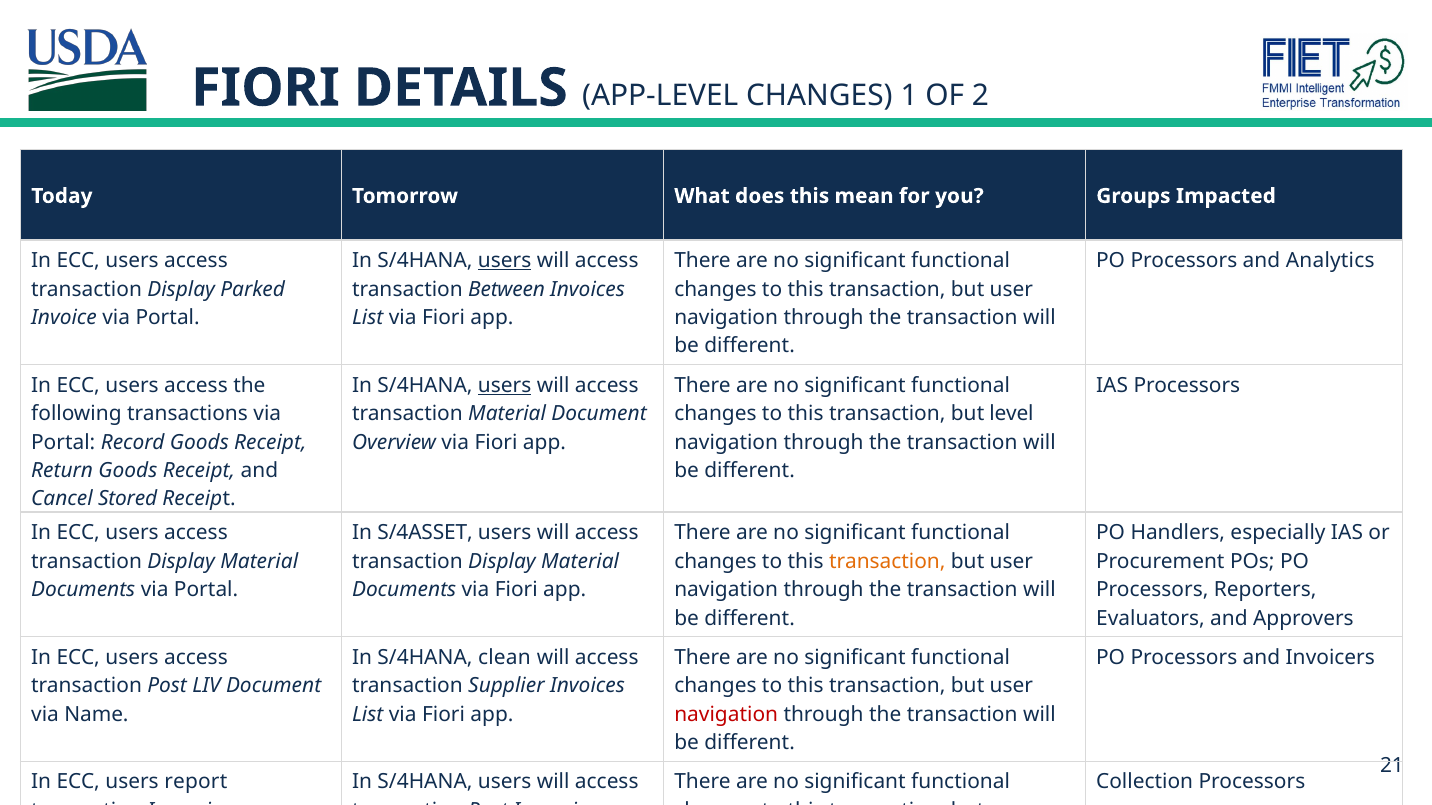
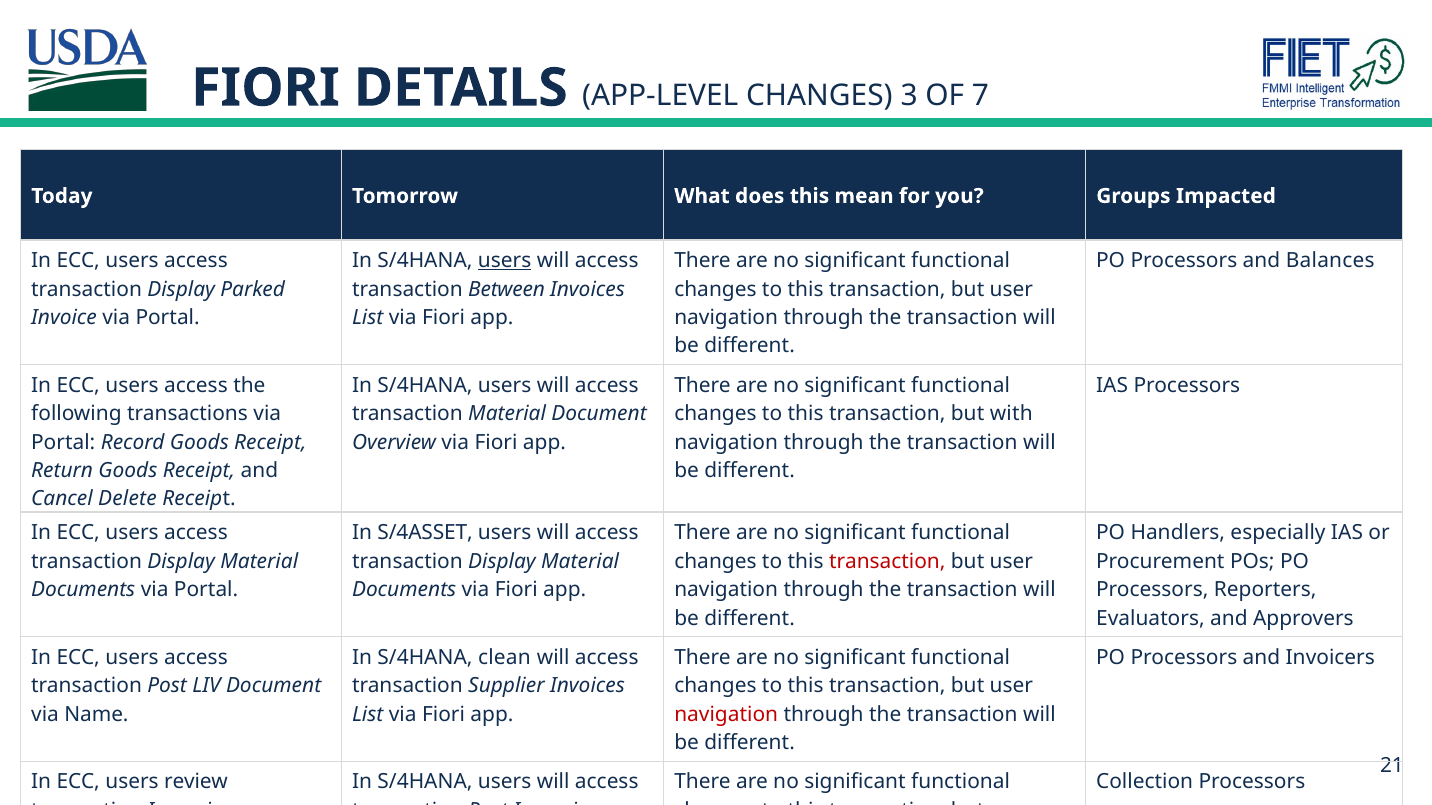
1: 1 -> 3
2: 2 -> 7
Analytics: Analytics -> Balances
users at (505, 386) underline: present -> none
level: level -> with
Stored: Stored -> Delete
transaction at (887, 562) colour: orange -> red
report: report -> review
